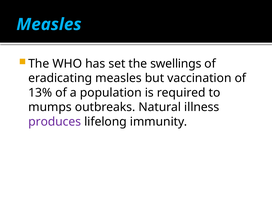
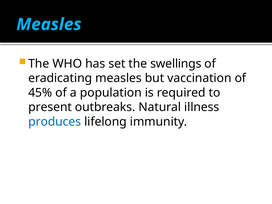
13%: 13% -> 45%
mumps: mumps -> present
produces colour: purple -> blue
